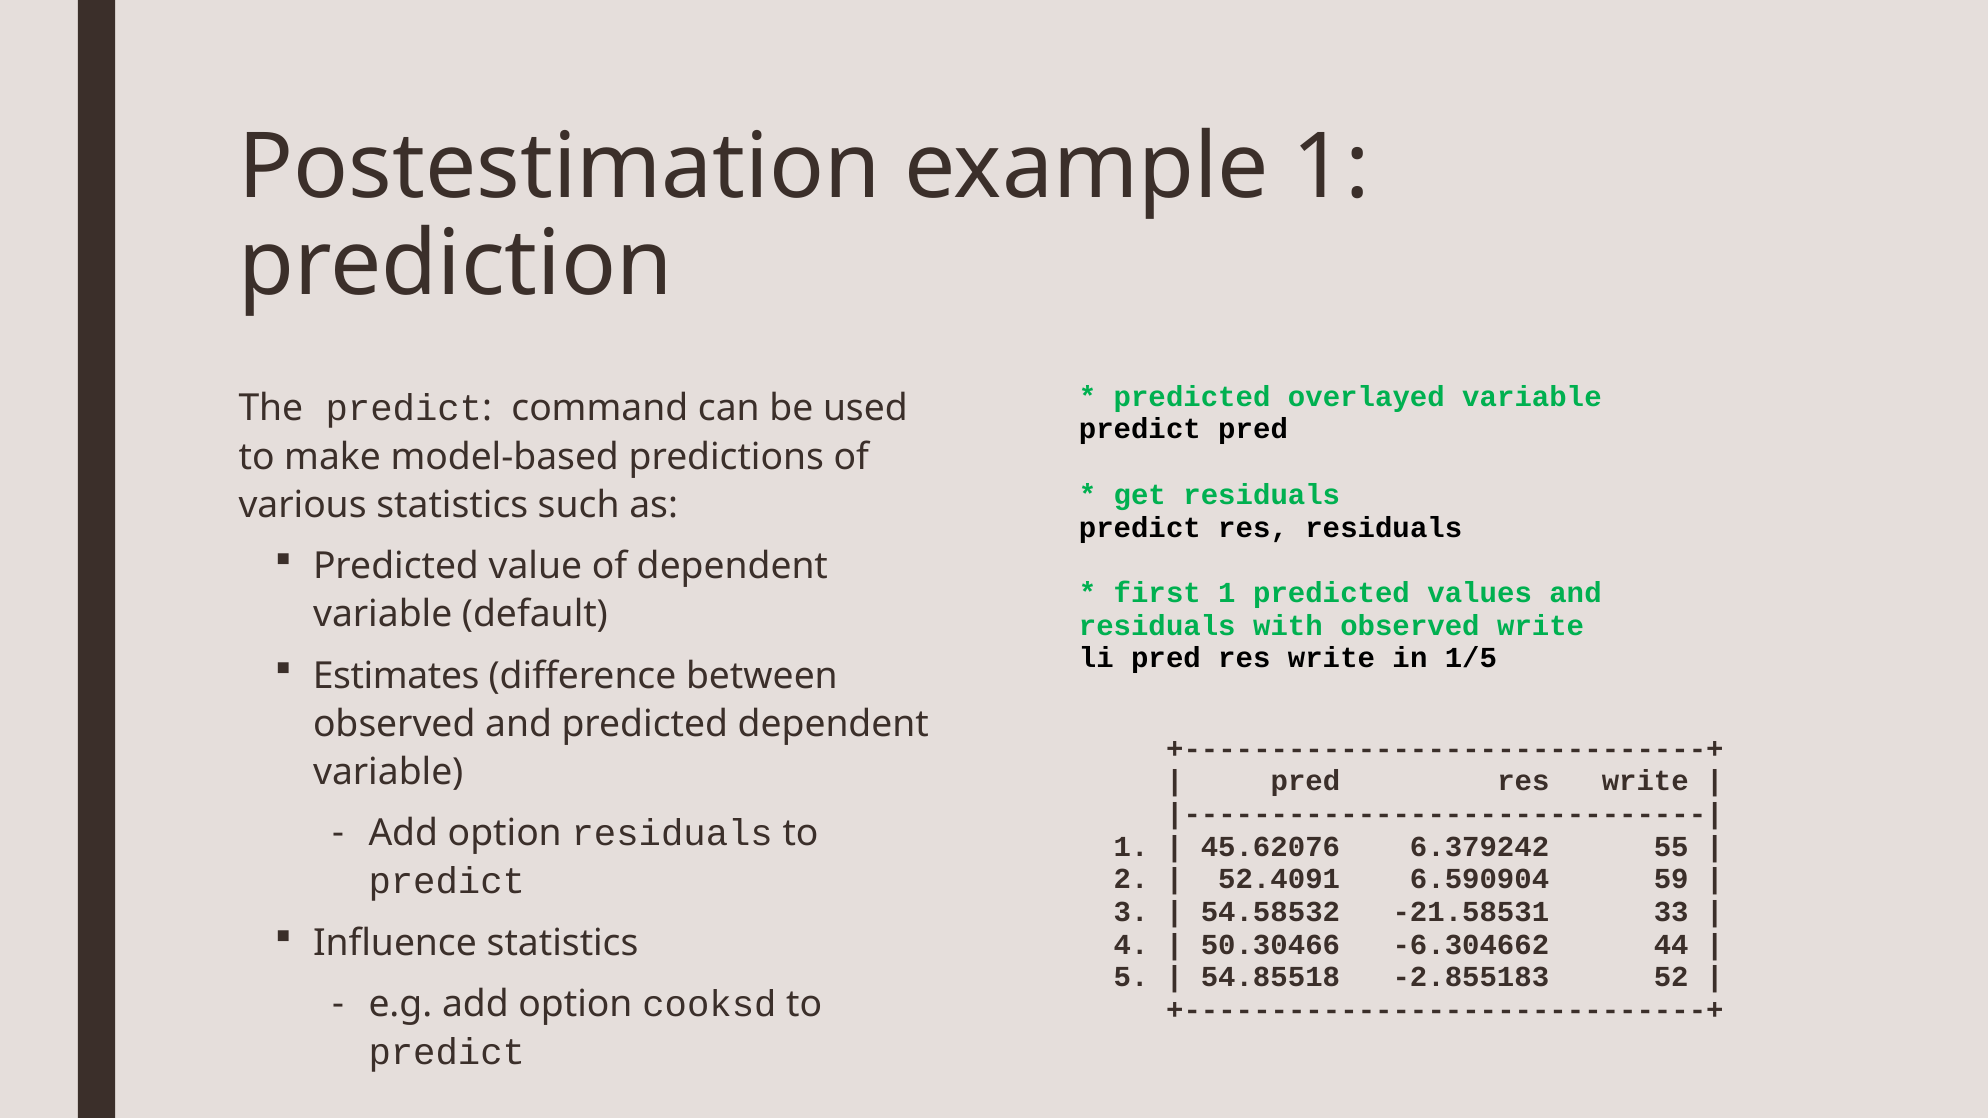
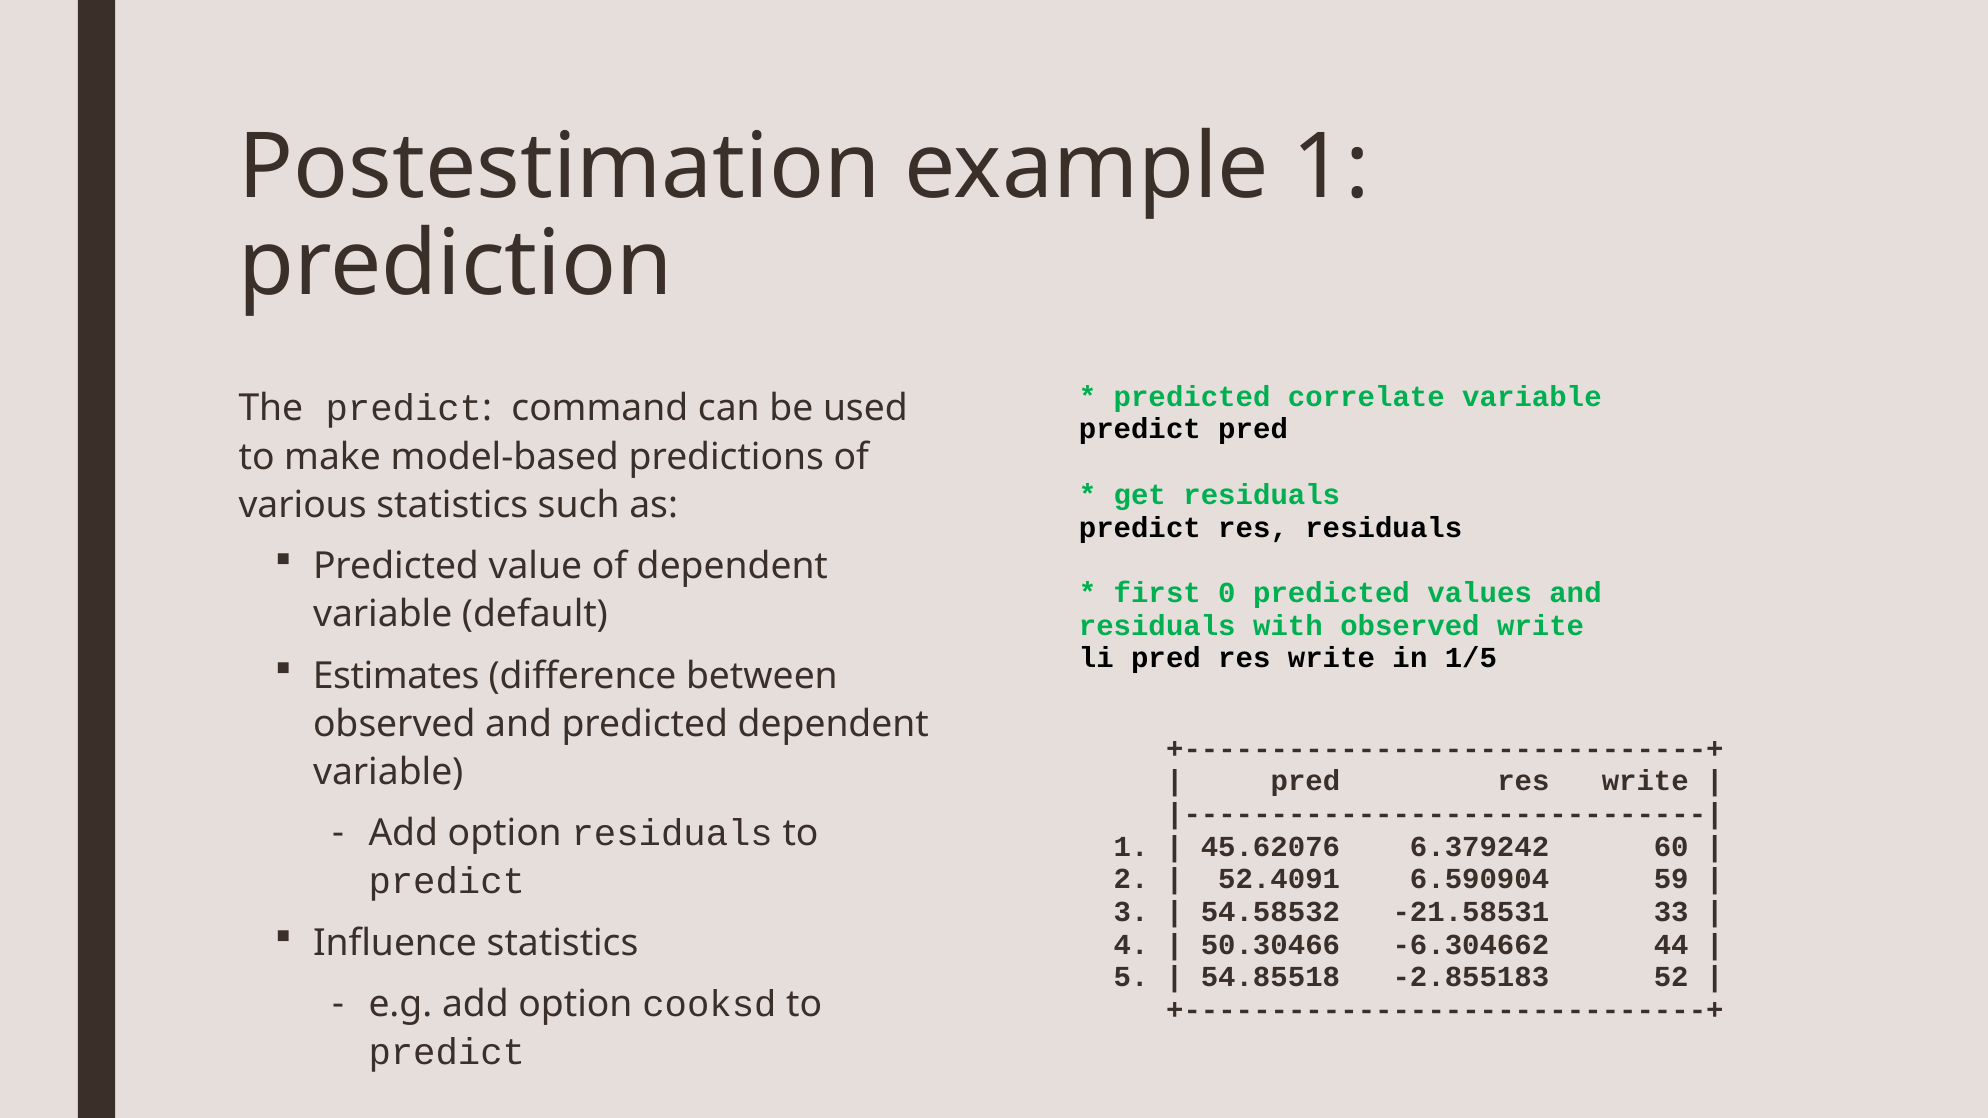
overlayed: overlayed -> correlate
first 1: 1 -> 0
55: 55 -> 60
